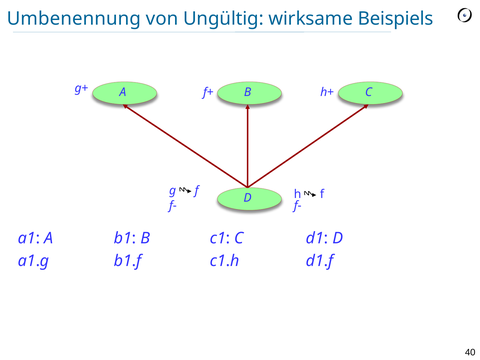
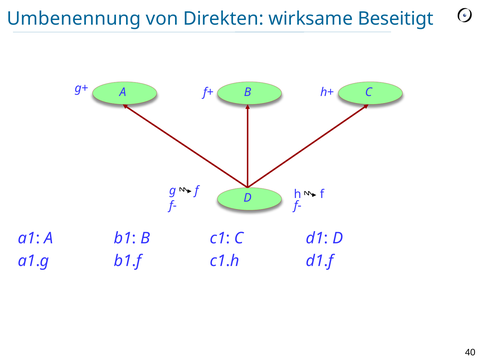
Ungültig: Ungültig -> Direkten
Beispiels: Beispiels -> Beseitigt
